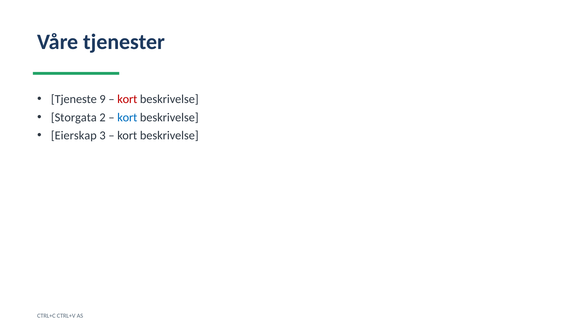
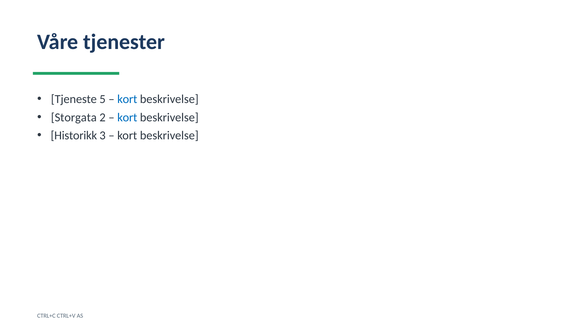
9: 9 -> 5
kort at (127, 99) colour: red -> blue
Eierskap: Eierskap -> Historikk
